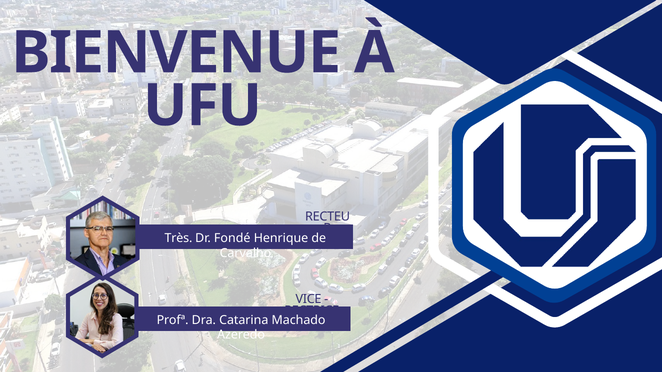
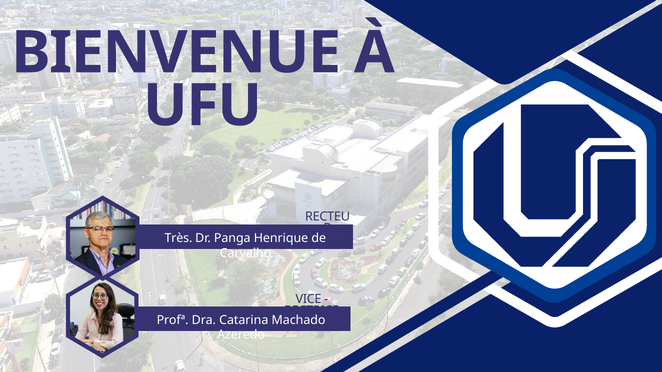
Fondé: Fondé -> Panga
